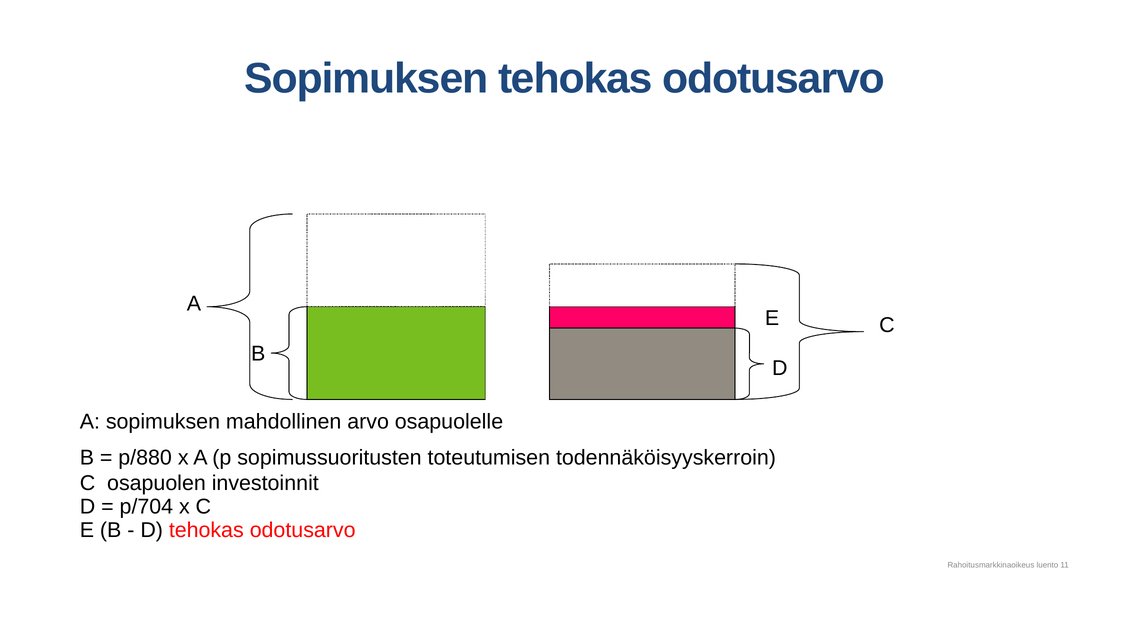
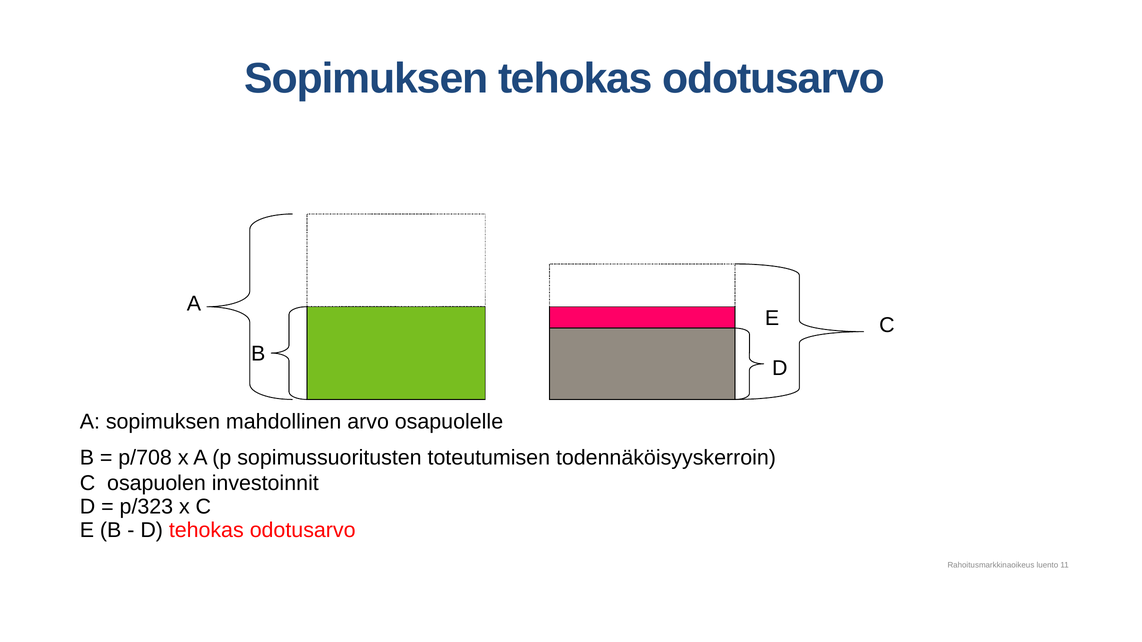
p/880: p/880 -> p/708
p/704: p/704 -> p/323
